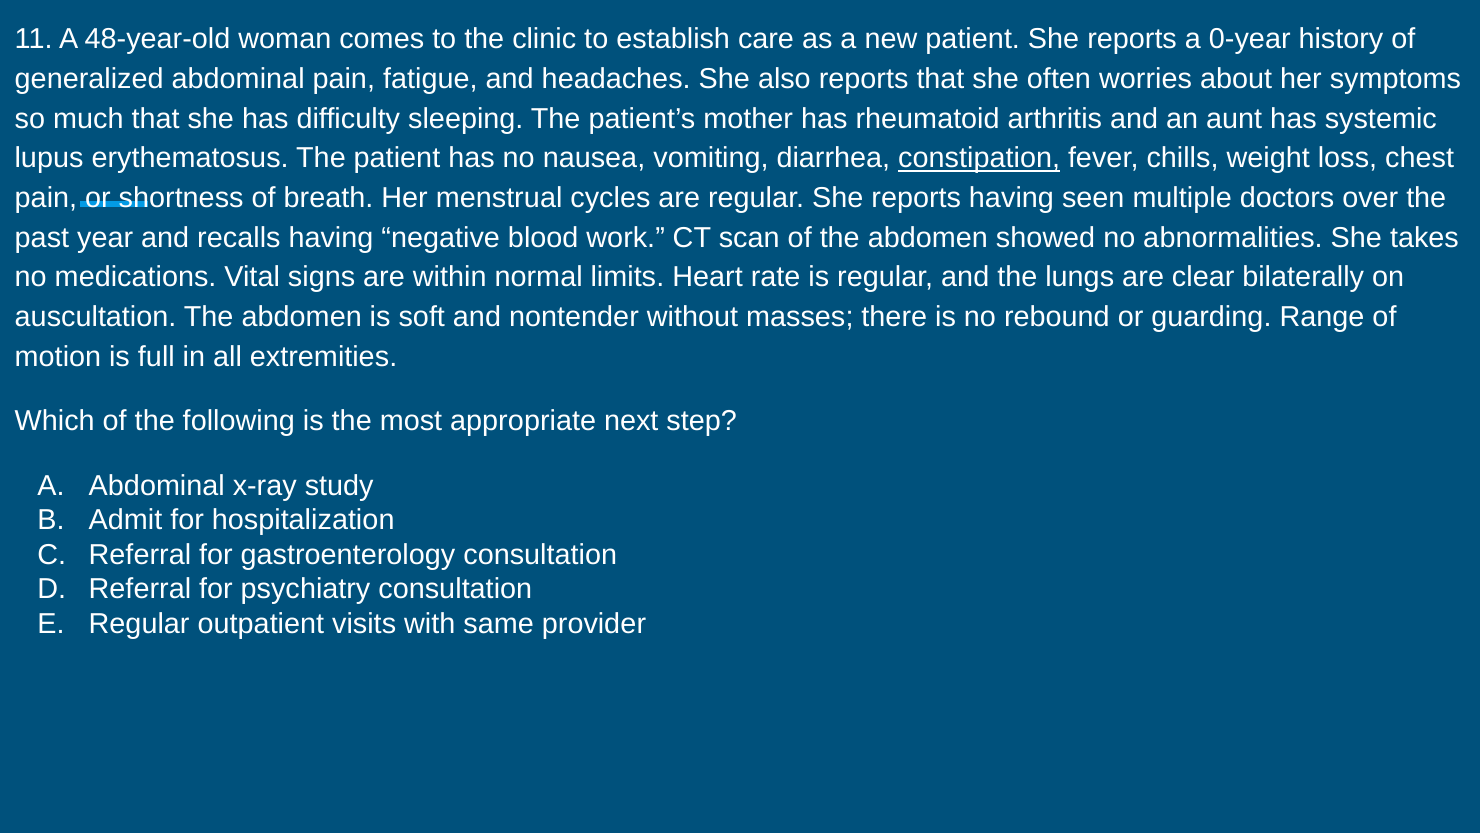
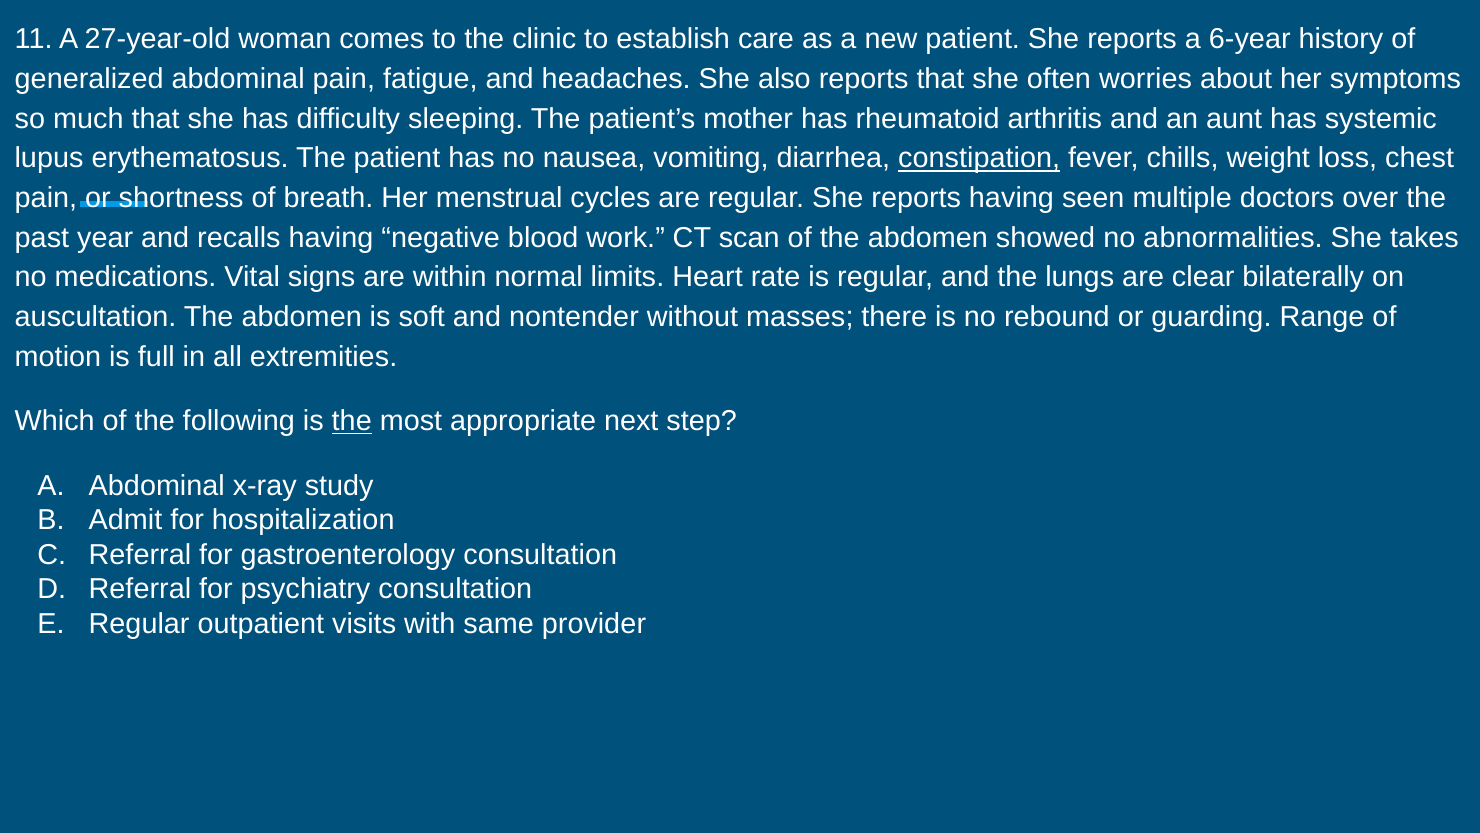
48-year-old: 48-year-old -> 27-year-old
0-year: 0-year -> 6-year
the at (352, 421) underline: none -> present
